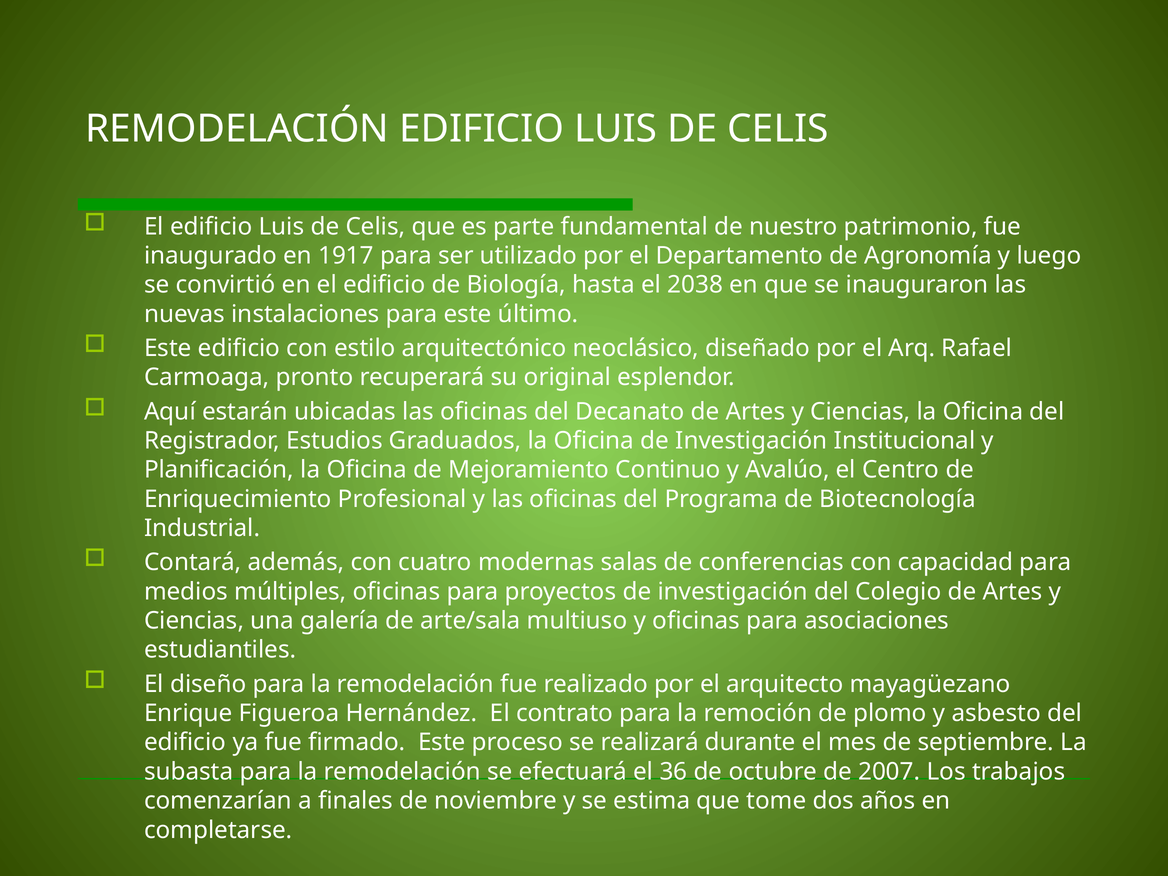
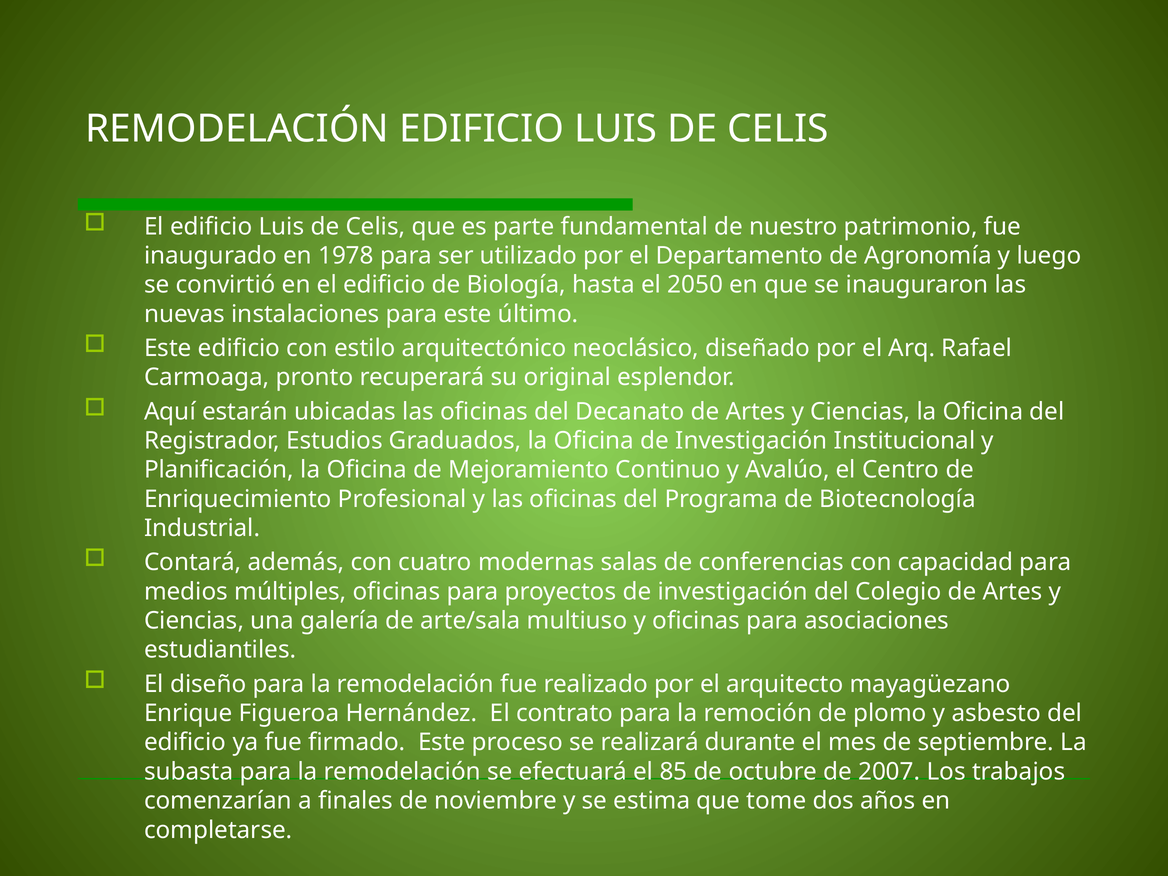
1917: 1917 -> 1978
2038: 2038 -> 2050
36: 36 -> 85
